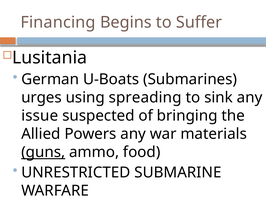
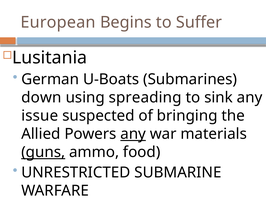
Financing: Financing -> European
urges at (41, 97): urges -> down
any at (133, 134) underline: none -> present
